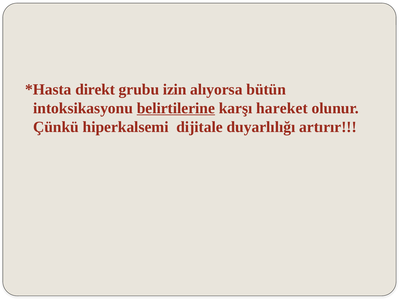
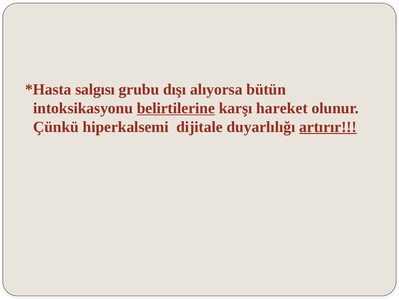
direkt: direkt -> salgısı
izin: izin -> dışı
artırır underline: none -> present
